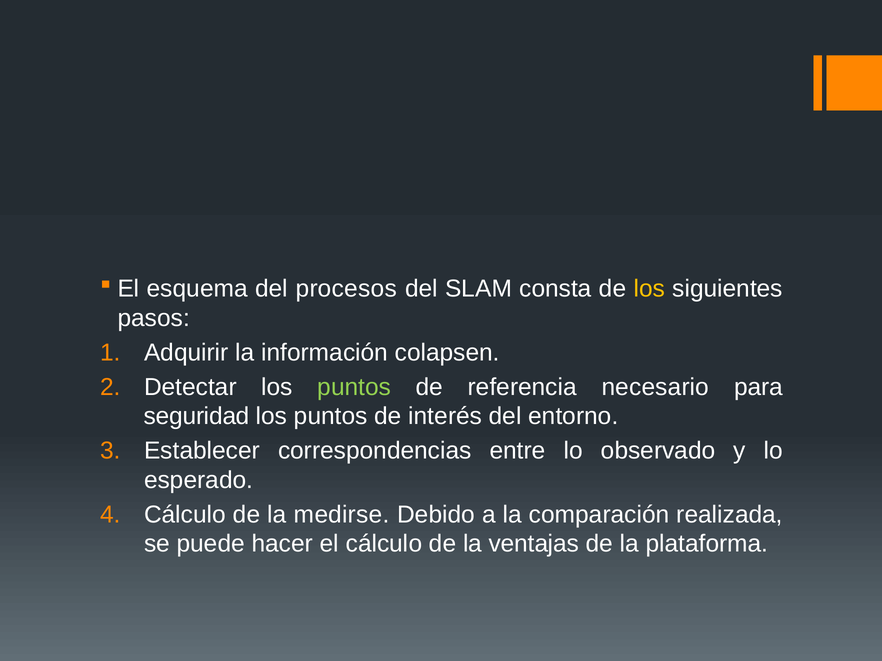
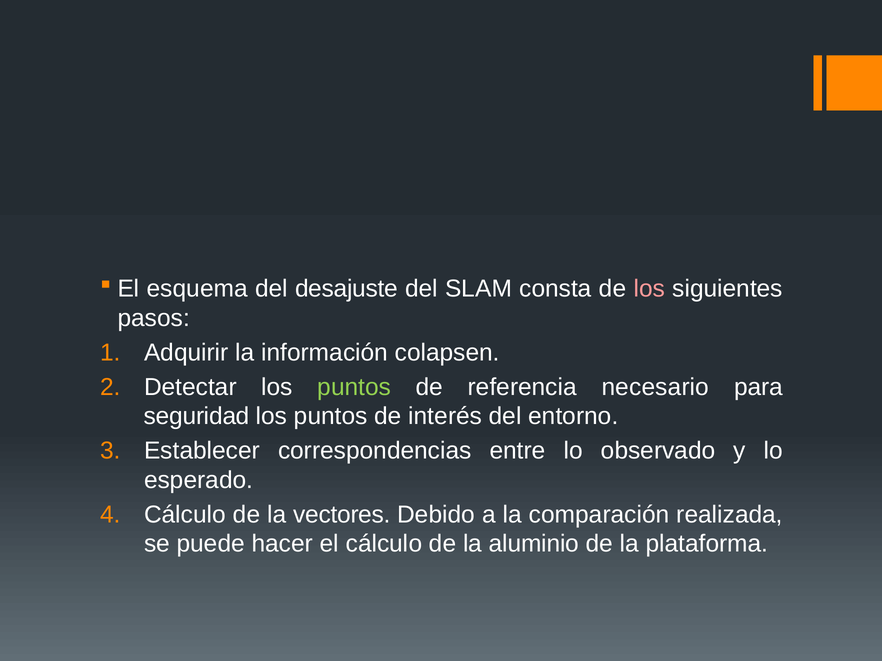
procesos: procesos -> desajuste
los at (649, 289) colour: yellow -> pink
medirse: medirse -> vectores
ventajas: ventajas -> aluminio
